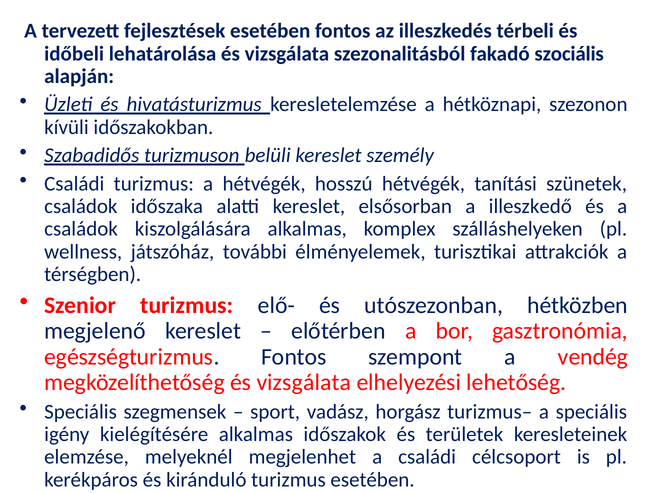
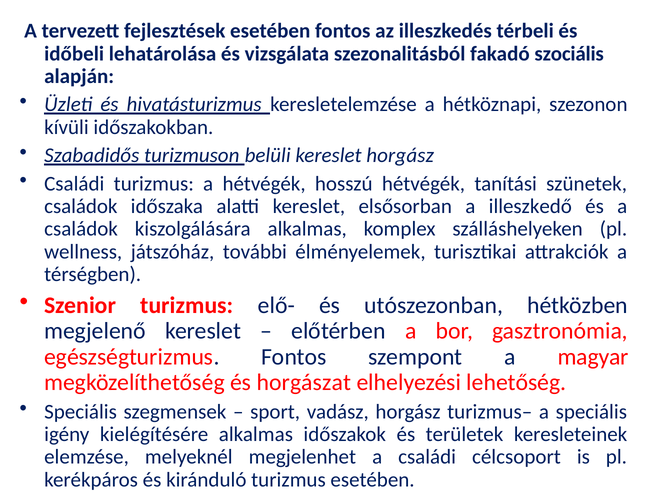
kereslet személy: személy -> horgász
vendég: vendég -> magyar
megközelíthetőség és vizsgálata: vizsgálata -> horgászat
